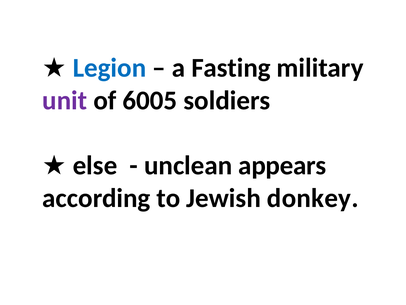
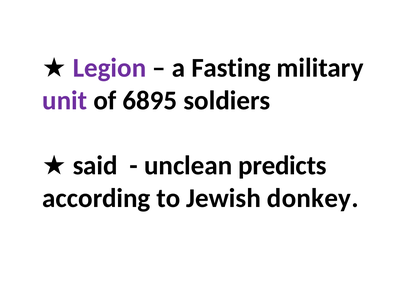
Legion colour: blue -> purple
6005: 6005 -> 6895
else: else -> said
appears: appears -> predicts
